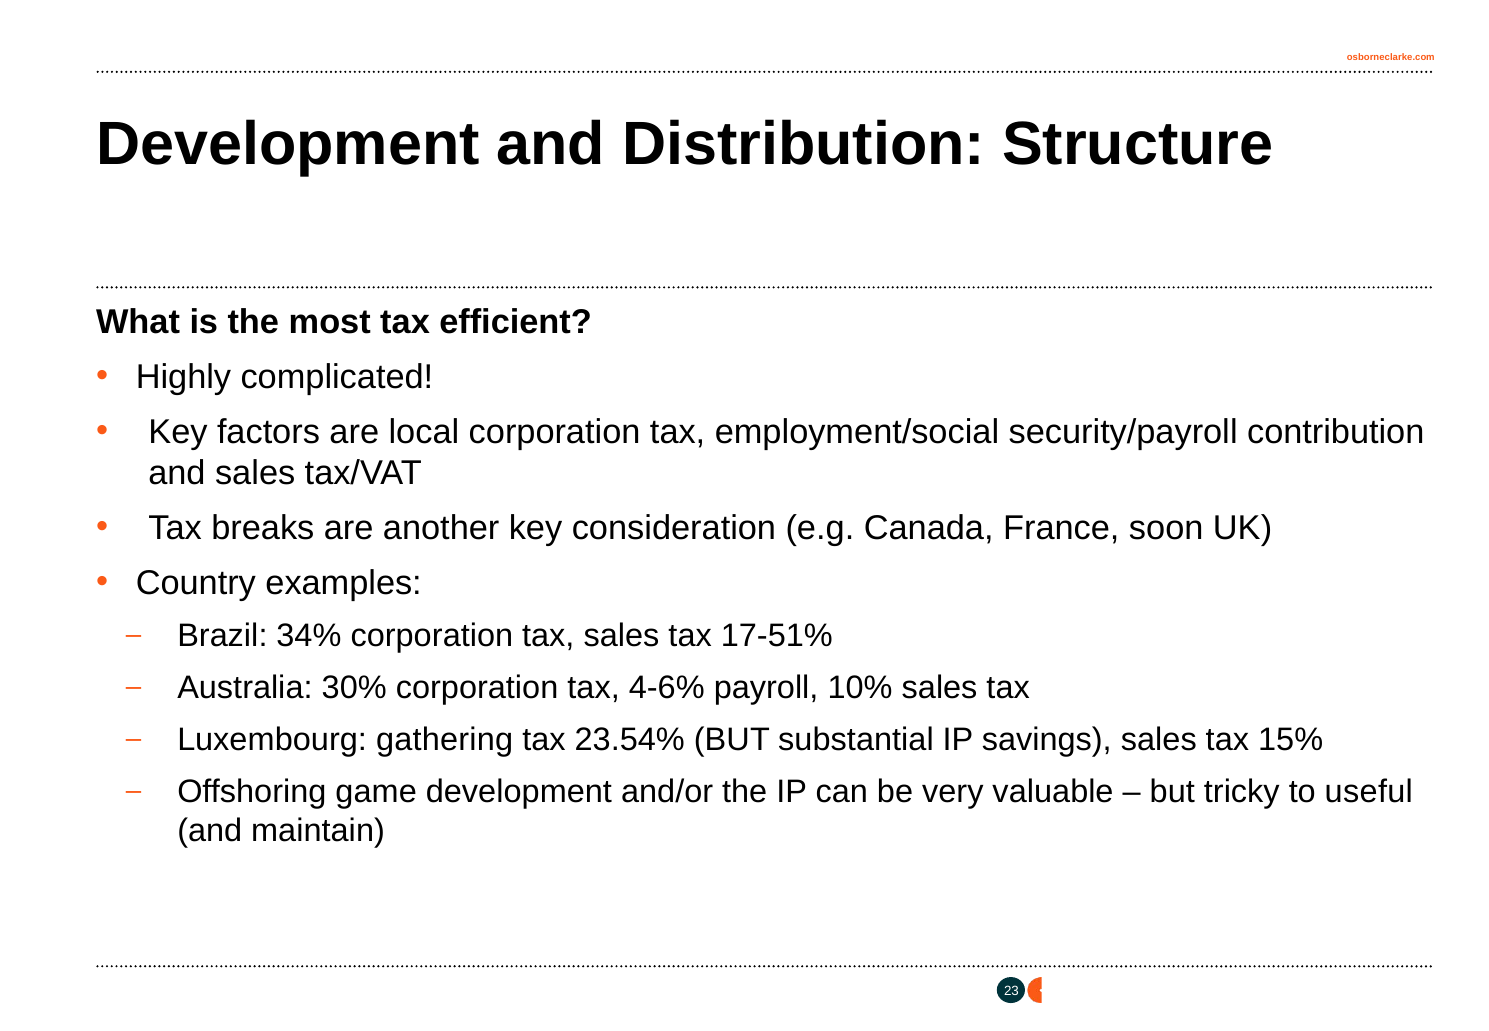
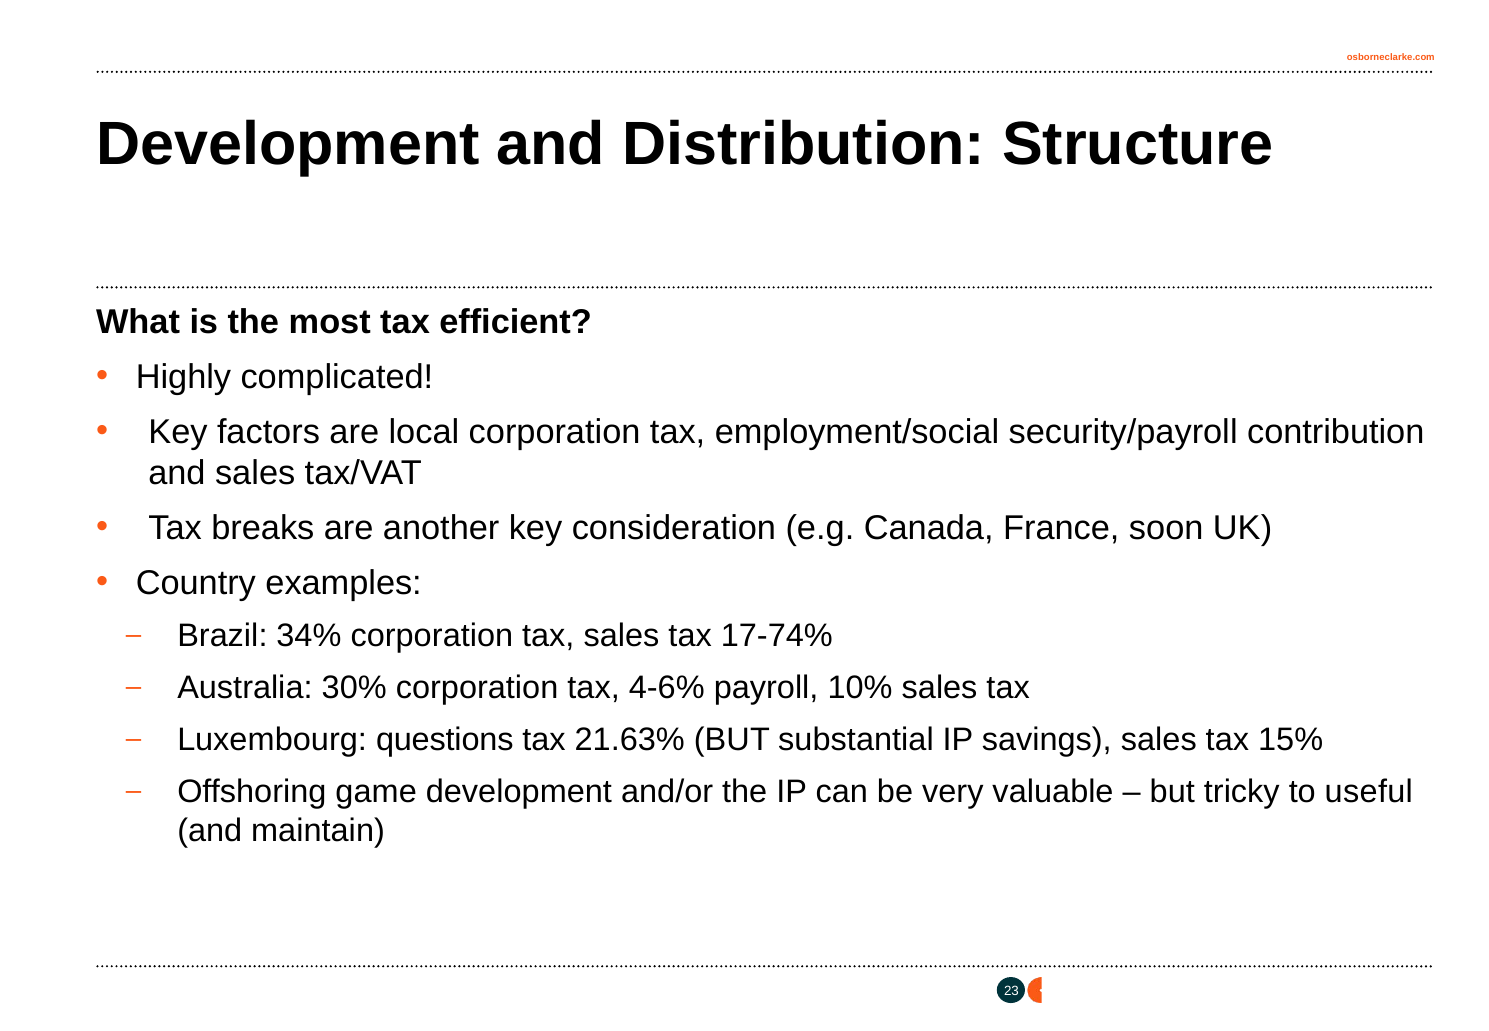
17-51%: 17-51% -> 17-74%
gathering: gathering -> questions
23.54%: 23.54% -> 21.63%
